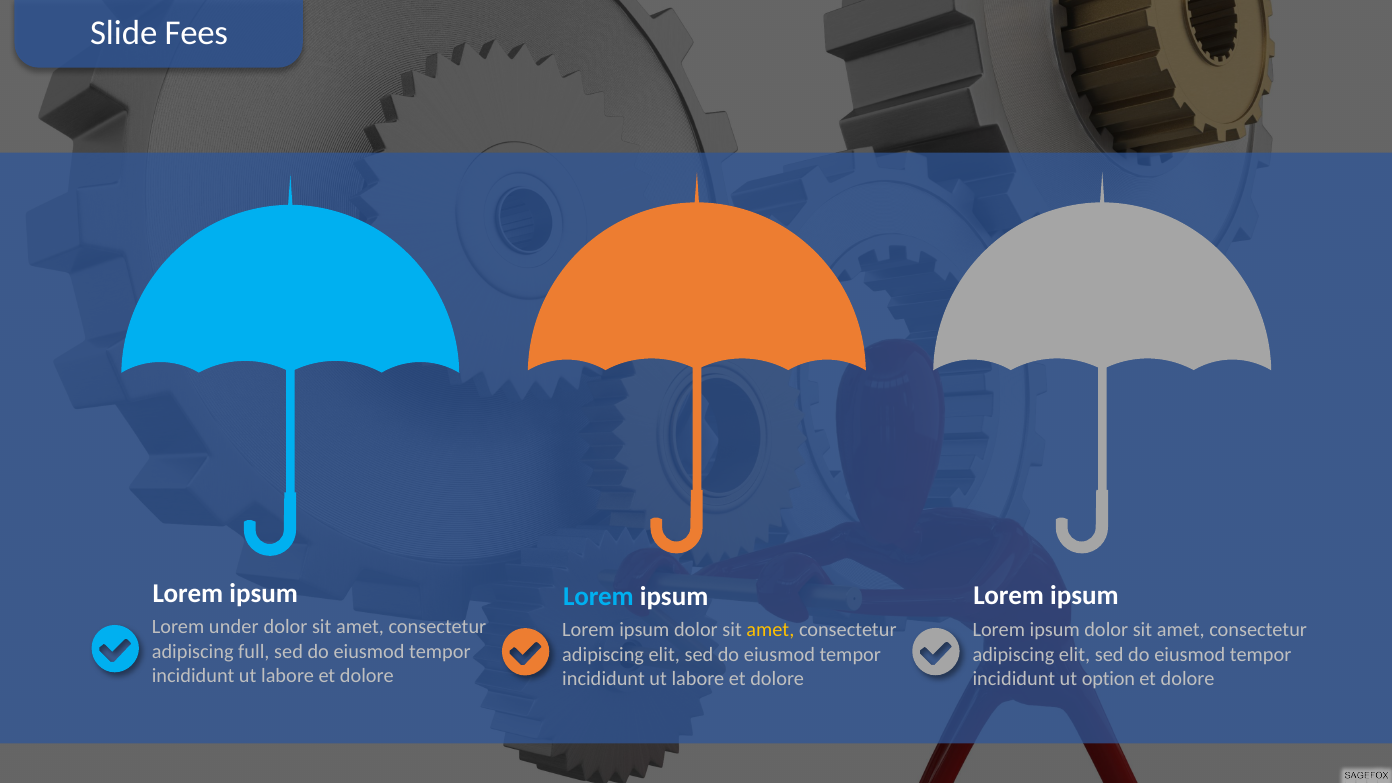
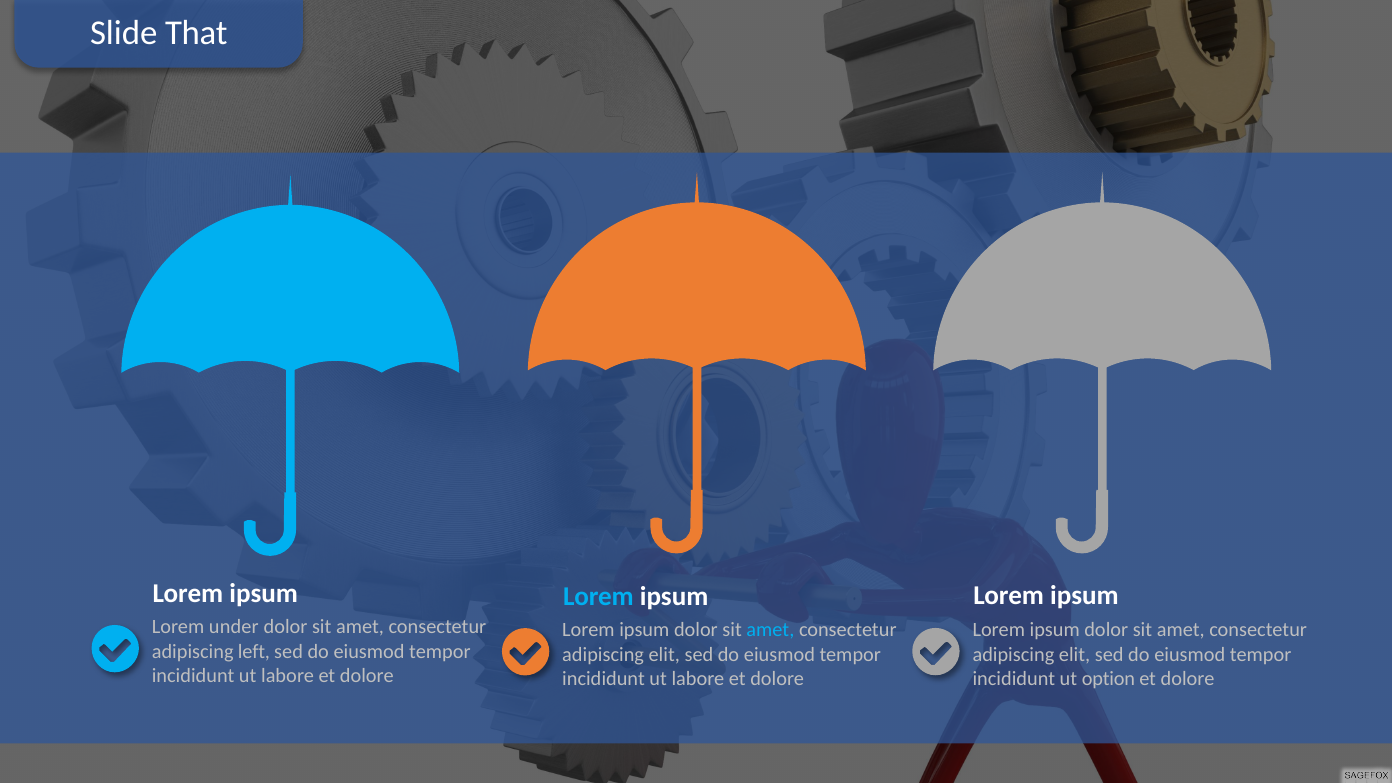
Fees: Fees -> That
amet at (770, 630) colour: yellow -> light blue
full: full -> left
